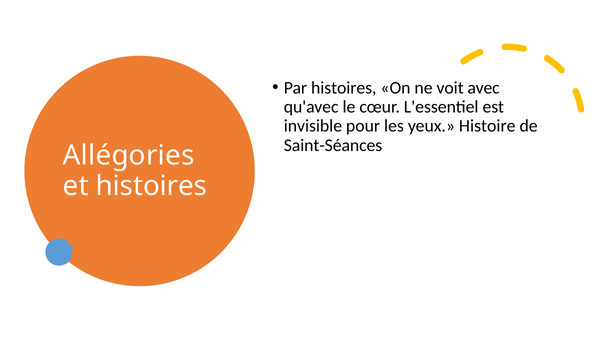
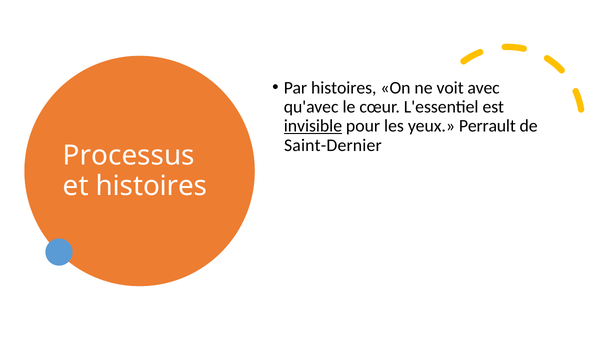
invisible underline: none -> present
Histoire: Histoire -> Perrault
Saint-Séances: Saint-Séances -> Saint-Dernier
Allégories: Allégories -> Processus
